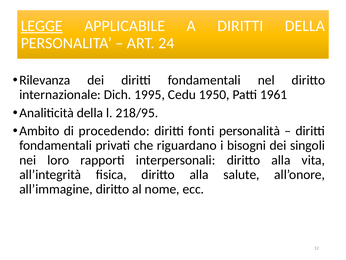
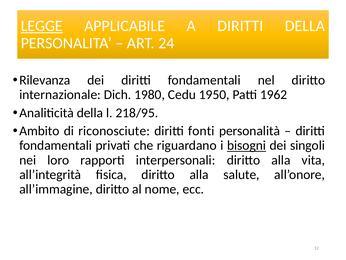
1995: 1995 -> 1980
1961: 1961 -> 1962
procedendo: procedendo -> riconosciute
bisogni underline: none -> present
